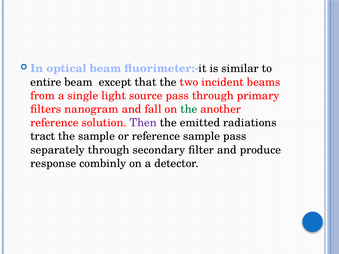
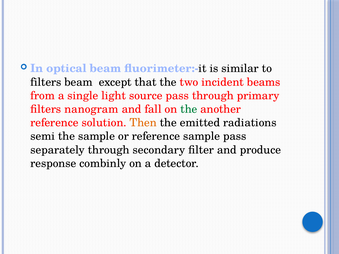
entire at (46, 82): entire -> filters
Then colour: purple -> orange
tract: tract -> semi
